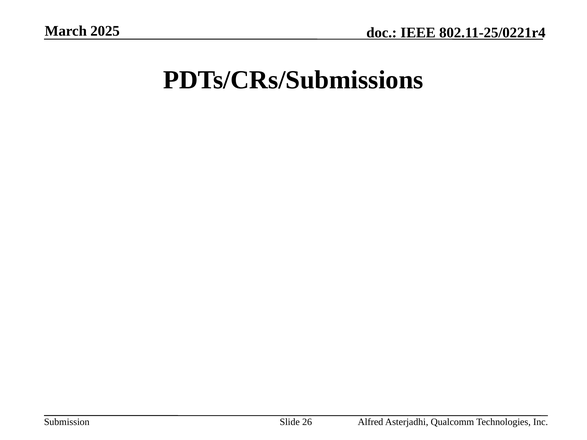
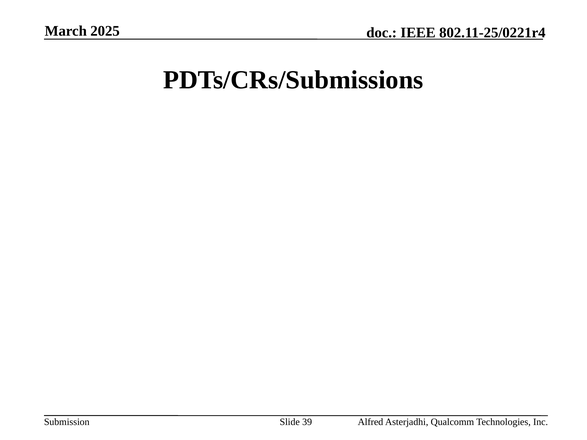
26: 26 -> 39
